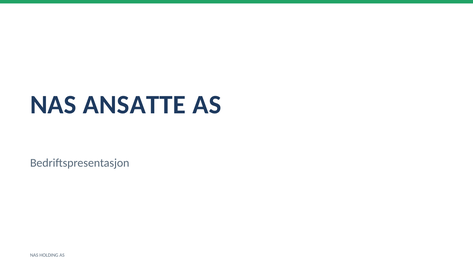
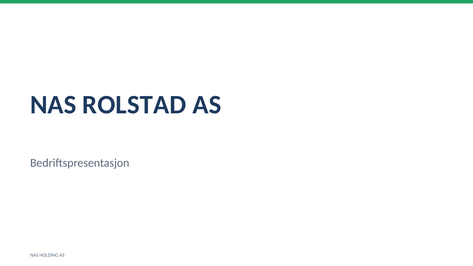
ANSATTE: ANSATTE -> ROLSTAD
